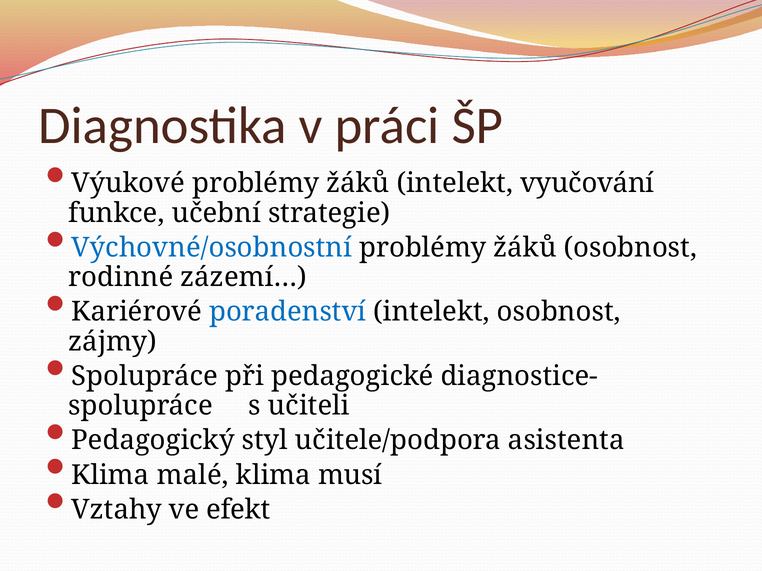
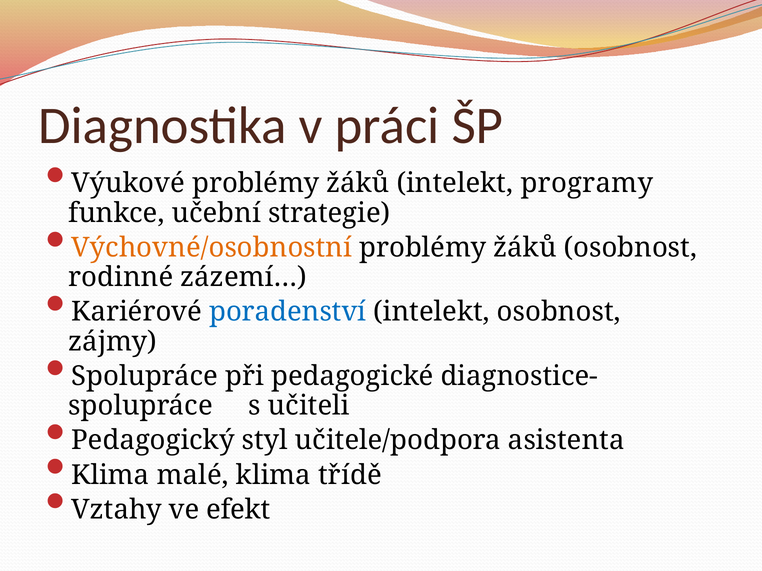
vyučování: vyučování -> programy
Výchovné/osobnostní colour: blue -> orange
musí: musí -> třídě
